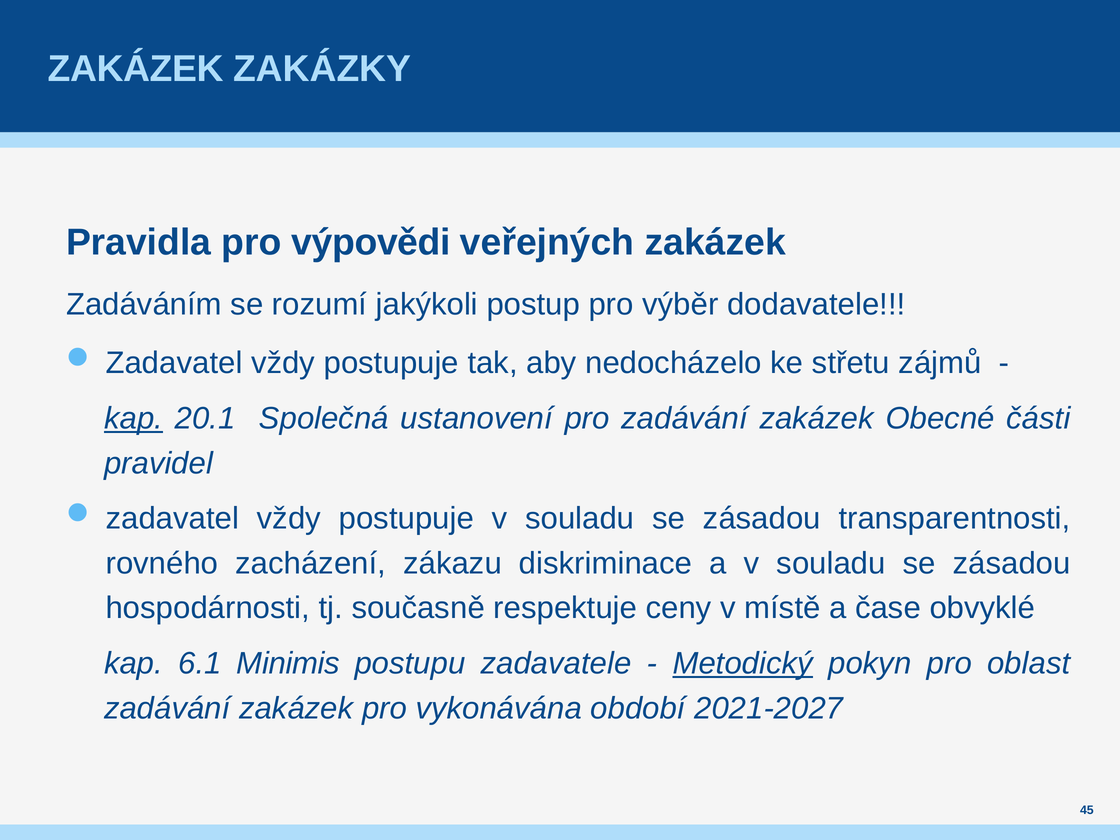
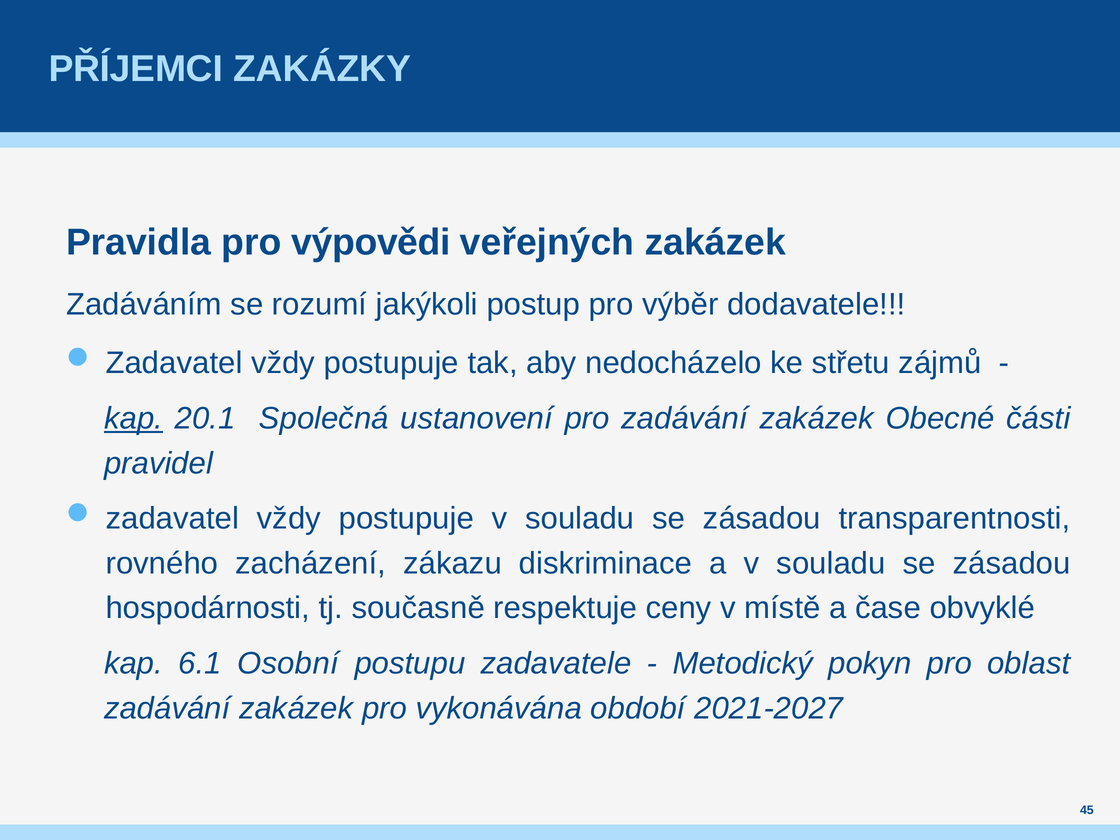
ZAKÁZEK at (136, 69): ZAKÁZEK -> PŘÍJEMCI
Minimis: Minimis -> Osobní
Metodický underline: present -> none
